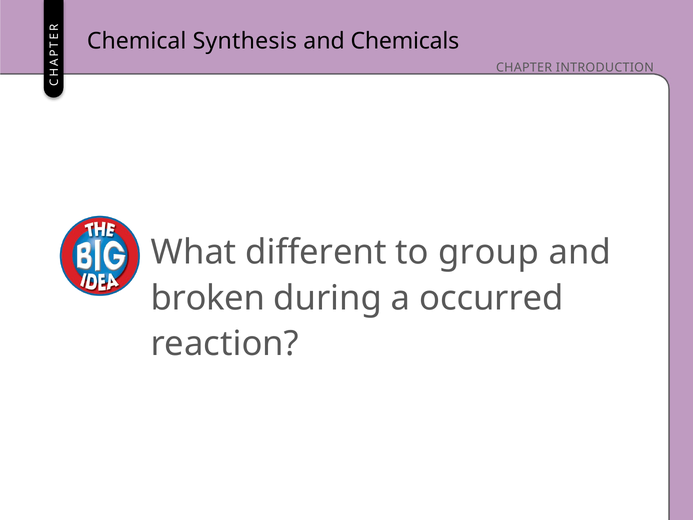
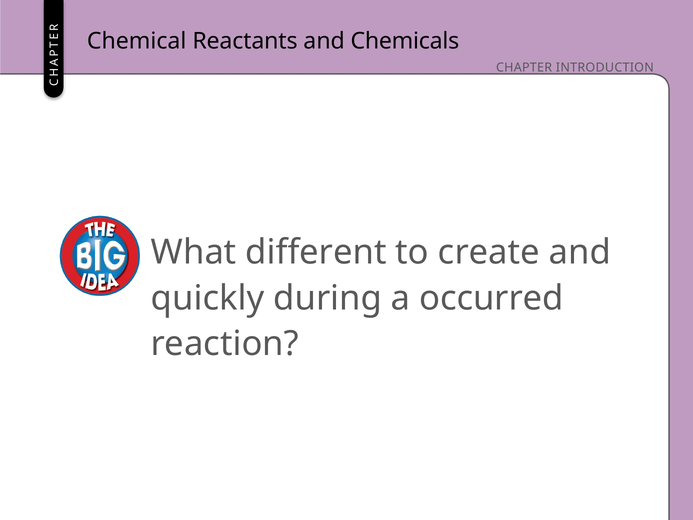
Synthesis: Synthesis -> Reactants
group: group -> create
broken: broken -> quickly
